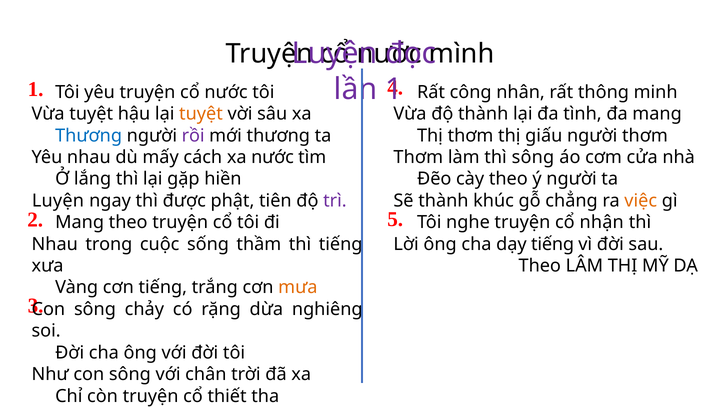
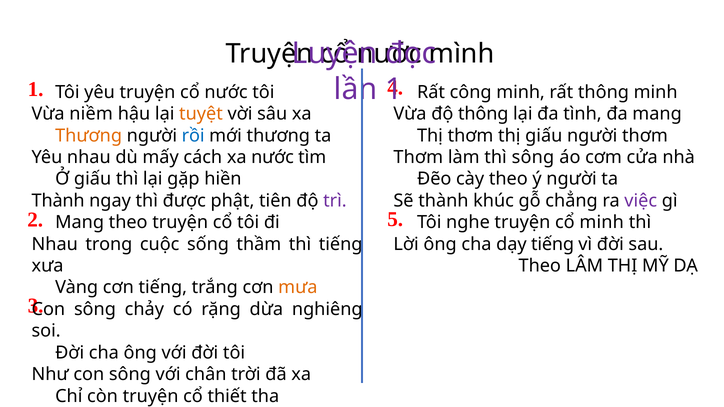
công nhân: nhân -> minh
Vừa tuyệt: tuyệt -> niềm
độ thành: thành -> thông
Thương at (89, 136) colour: blue -> orange
rồi colour: purple -> blue
Ở lắng: lắng -> giấu
Luyện at (58, 201): Luyện -> Thành
việc colour: orange -> purple
cổ nhận: nhận -> minh
